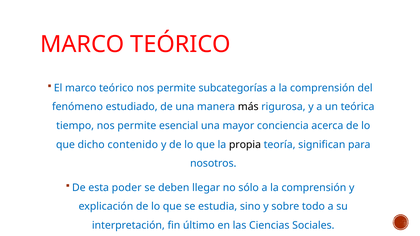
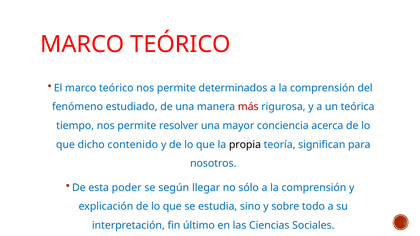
subcategorías: subcategorías -> determinados
más colour: black -> red
esencial: esencial -> resolver
deben: deben -> según
